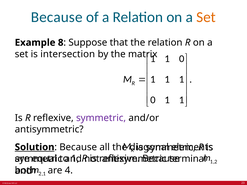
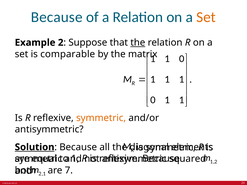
8: 8 -> 2
the at (138, 43) underline: none -> present
intersection: intersection -> comparable
symmetric at (101, 118) colour: purple -> orange
terminal: terminal -> squared
4: 4 -> 7
